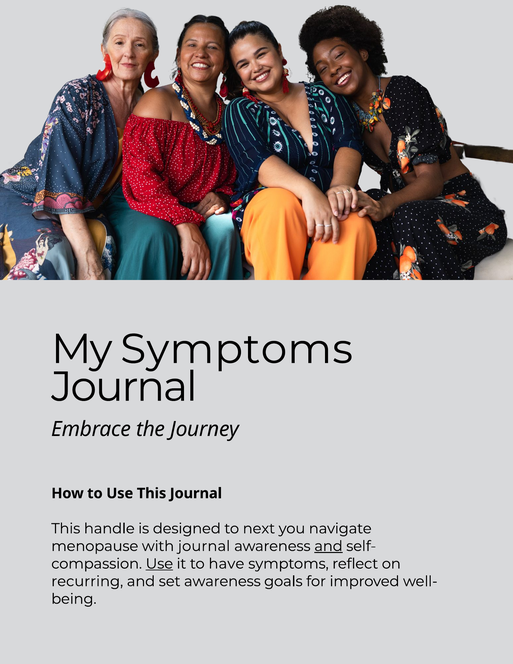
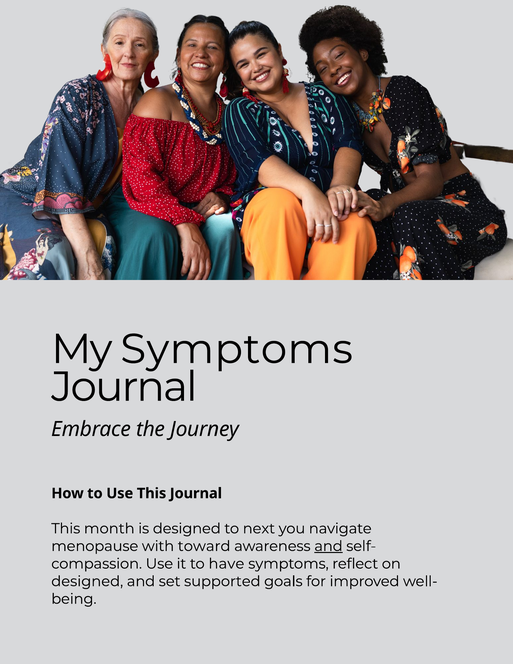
handle: handle -> month
with journal: journal -> toward
Use at (159, 564) underline: present -> none
recurring at (87, 581): recurring -> designed
set awareness: awareness -> supported
